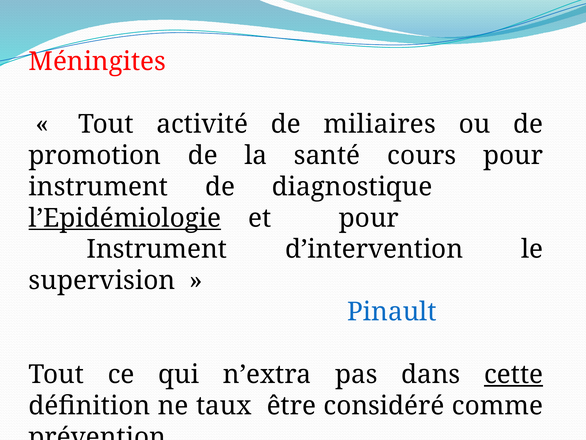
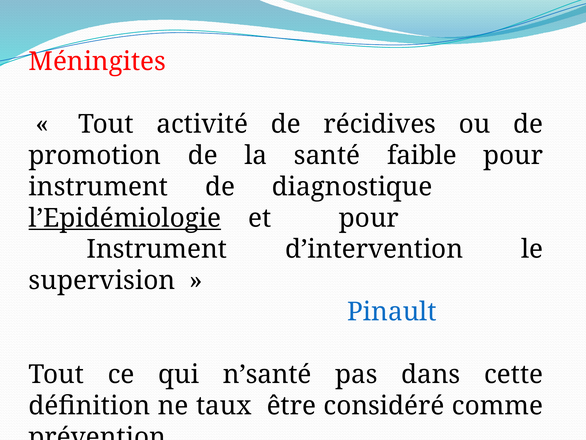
miliaires: miliaires -> récidives
cours: cours -> faible
n’extra: n’extra -> n’santé
cette underline: present -> none
